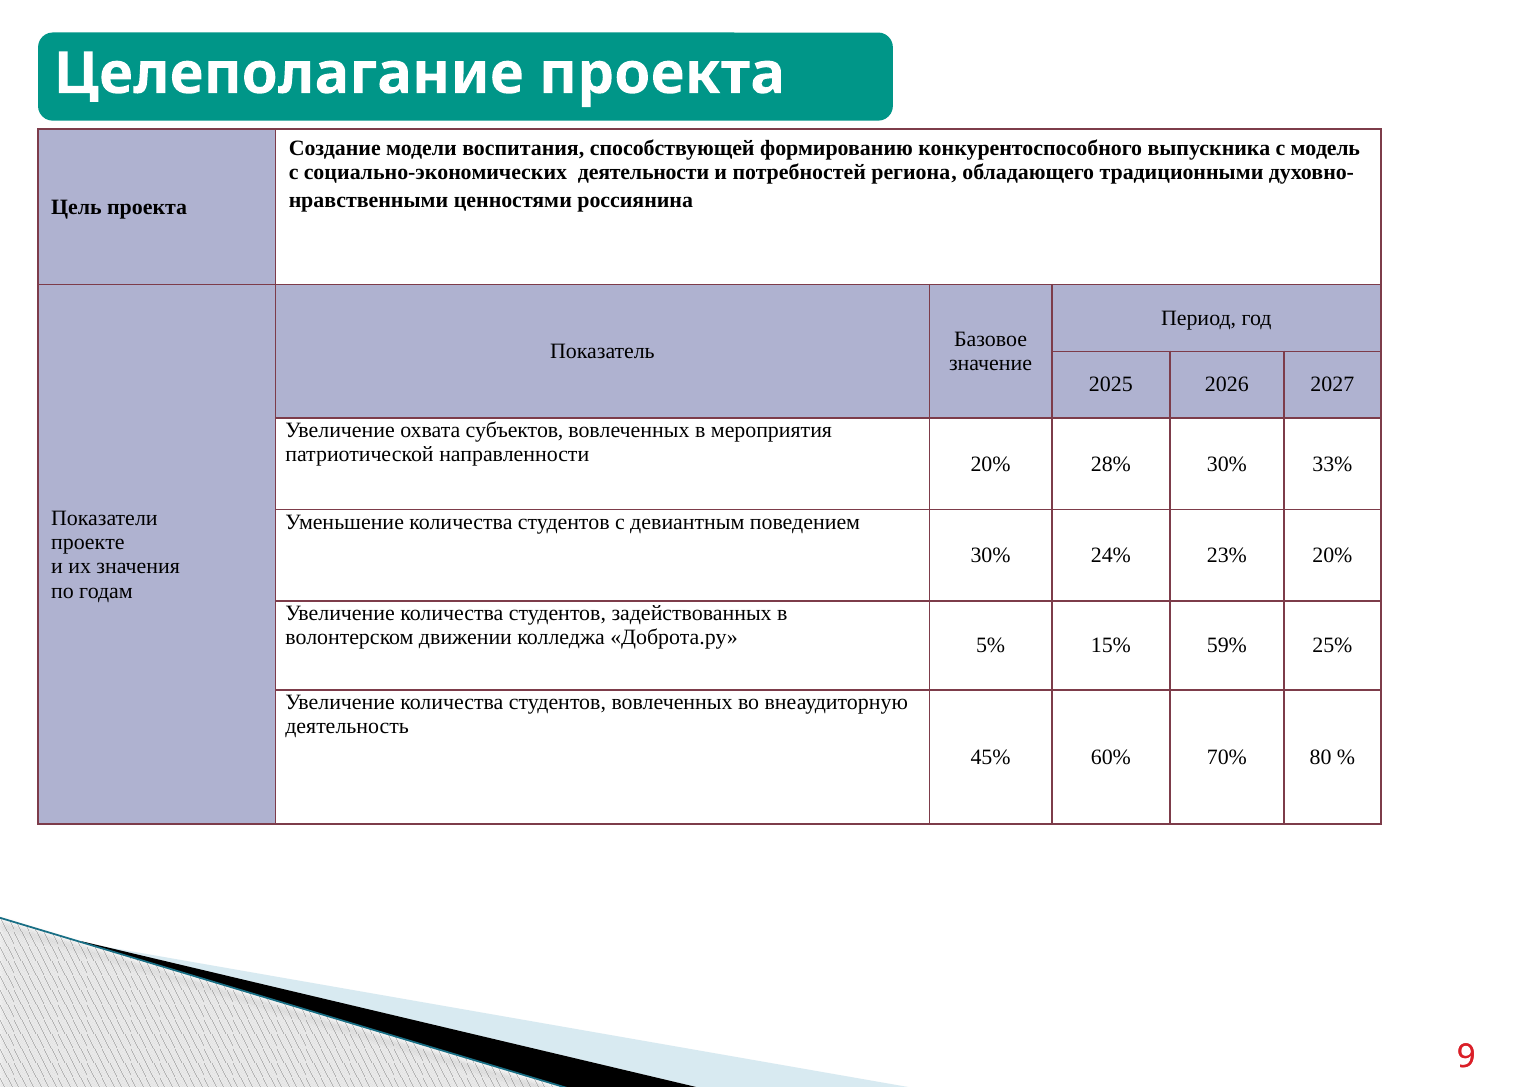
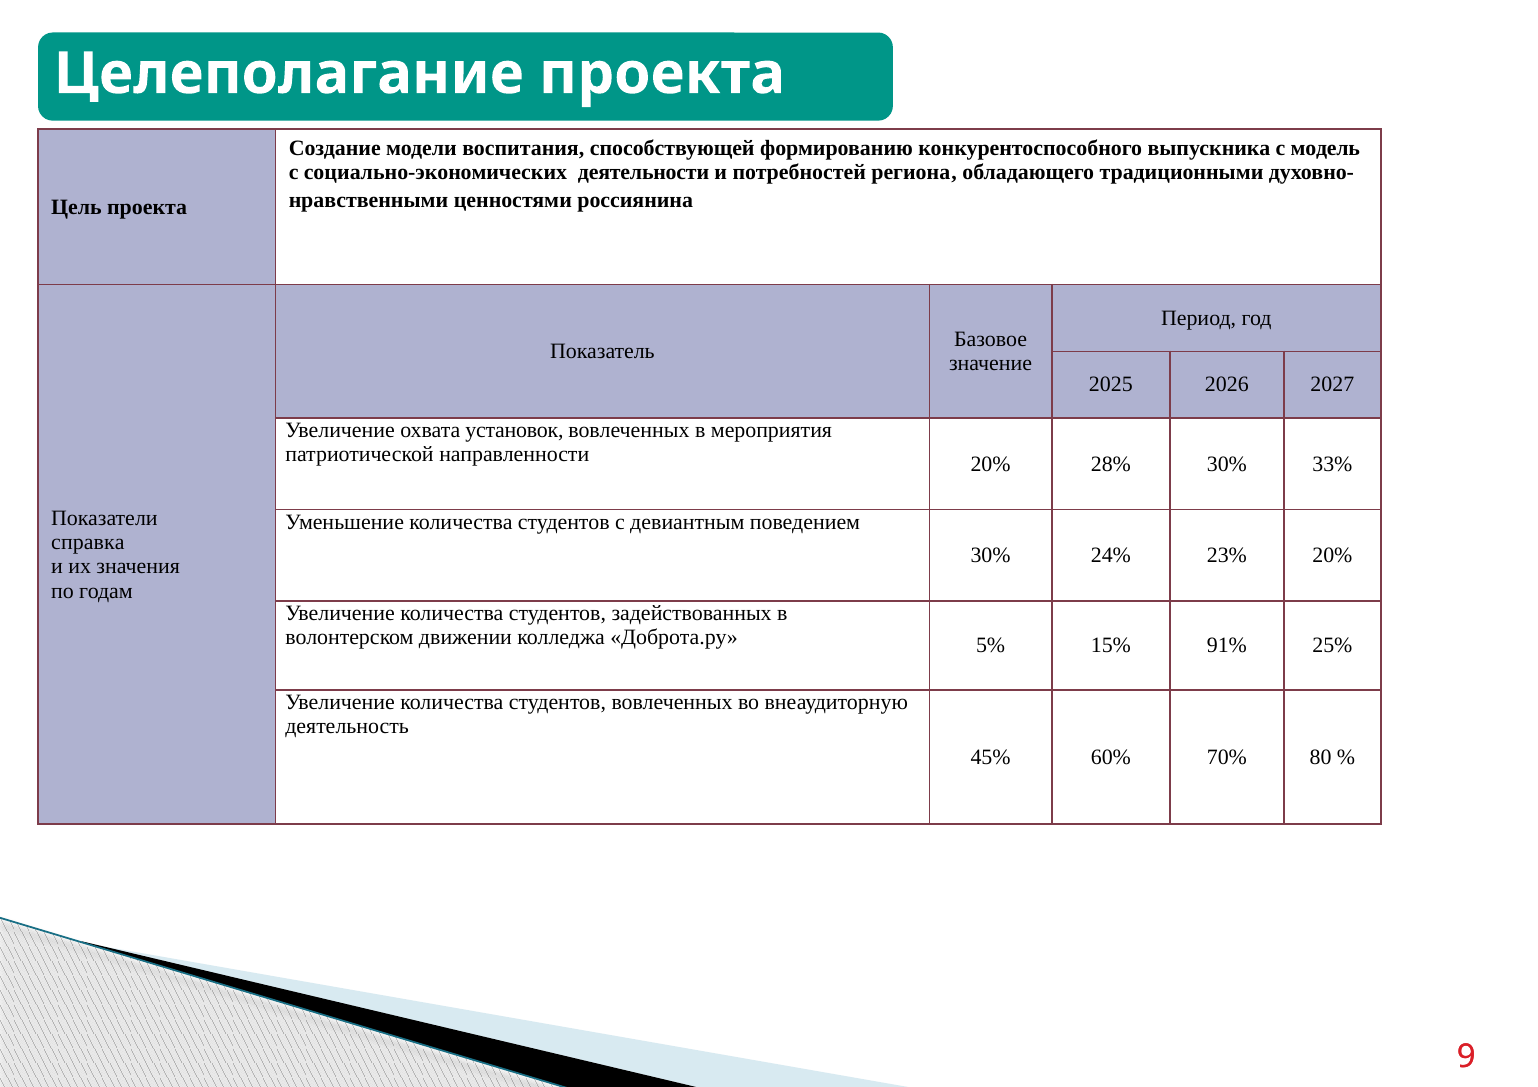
субъектов: субъектов -> установок
проекте: проекте -> справка
59%: 59% -> 91%
